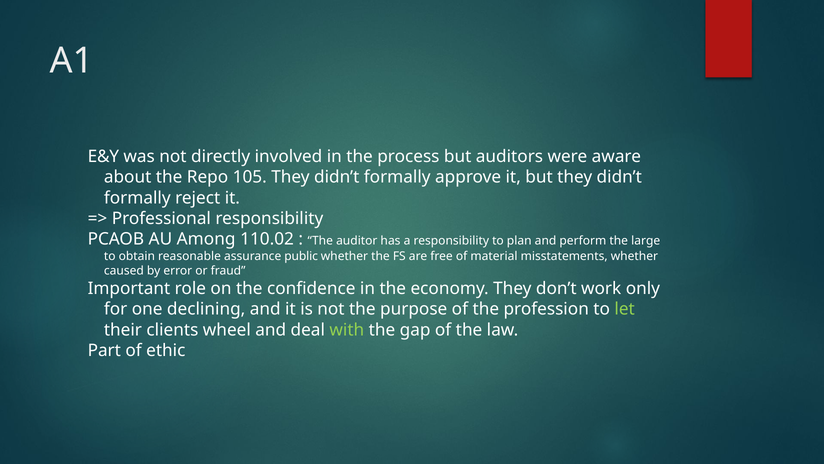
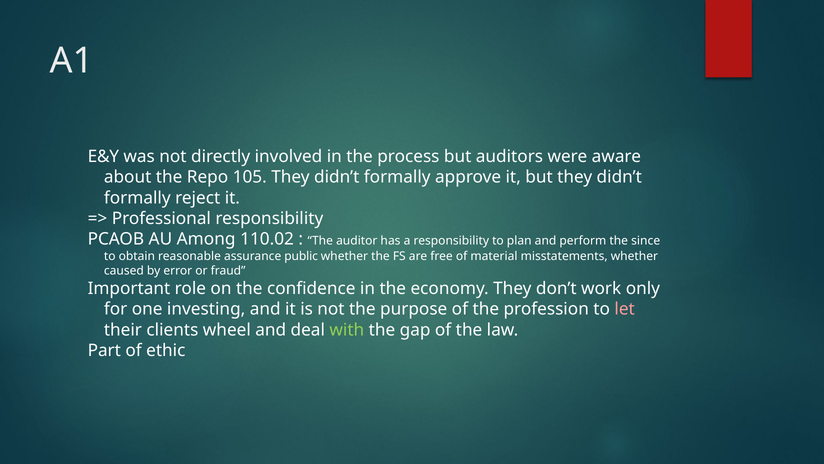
large: large -> since
declining: declining -> investing
let colour: light green -> pink
